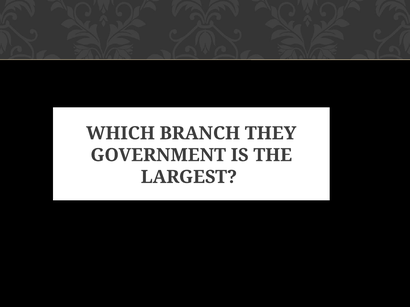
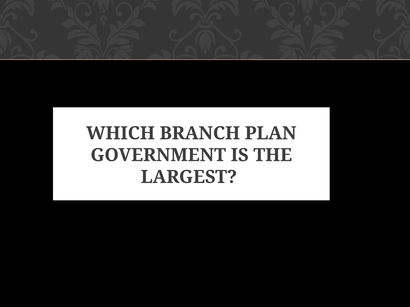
THEY: THEY -> PLAN
